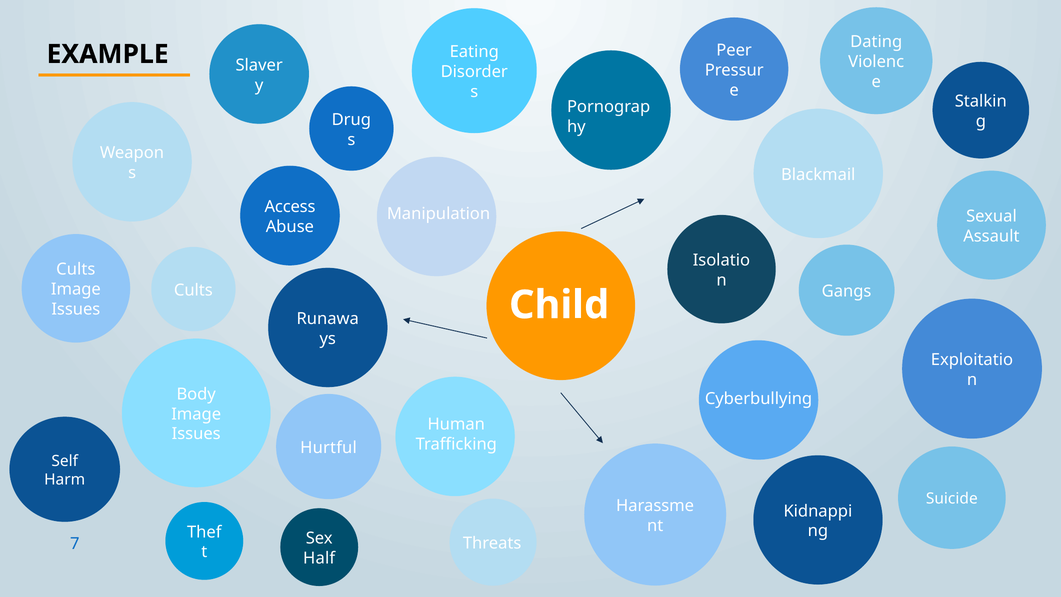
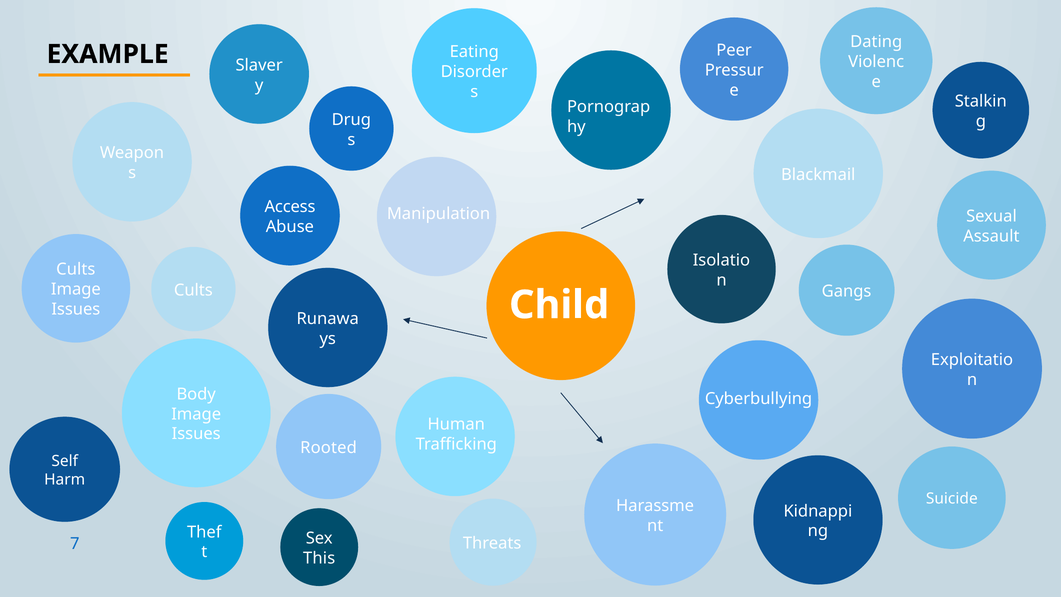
Hurtful: Hurtful -> Rooted
Half: Half -> This
